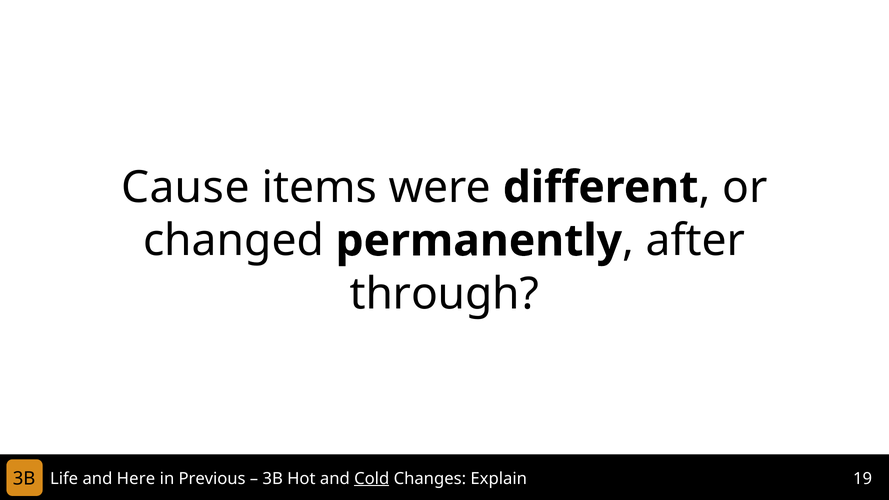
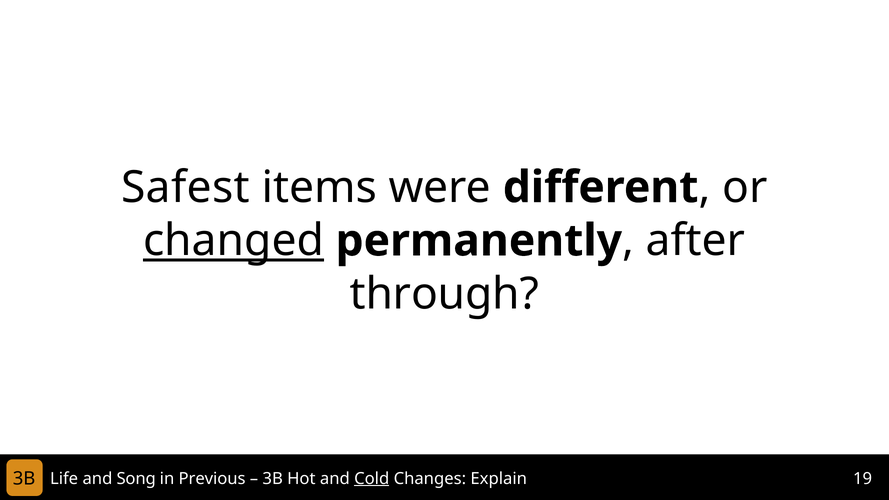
Cause: Cause -> Safest
changed underline: none -> present
Here: Here -> Song
